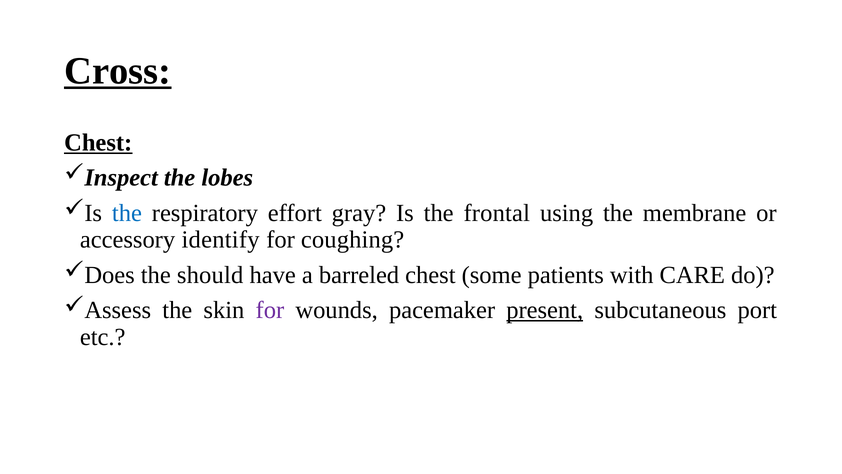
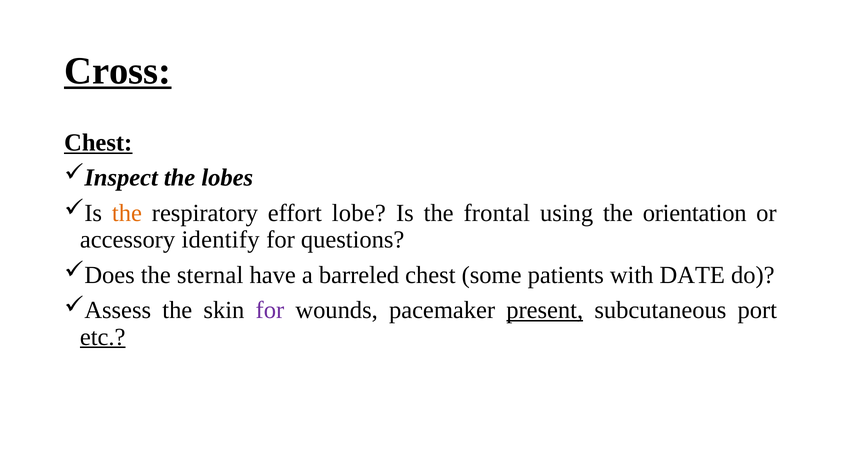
the at (127, 213) colour: blue -> orange
gray: gray -> lobe
membrane: membrane -> orientation
coughing: coughing -> questions
should: should -> sternal
CARE: CARE -> DATE
etc underline: none -> present
